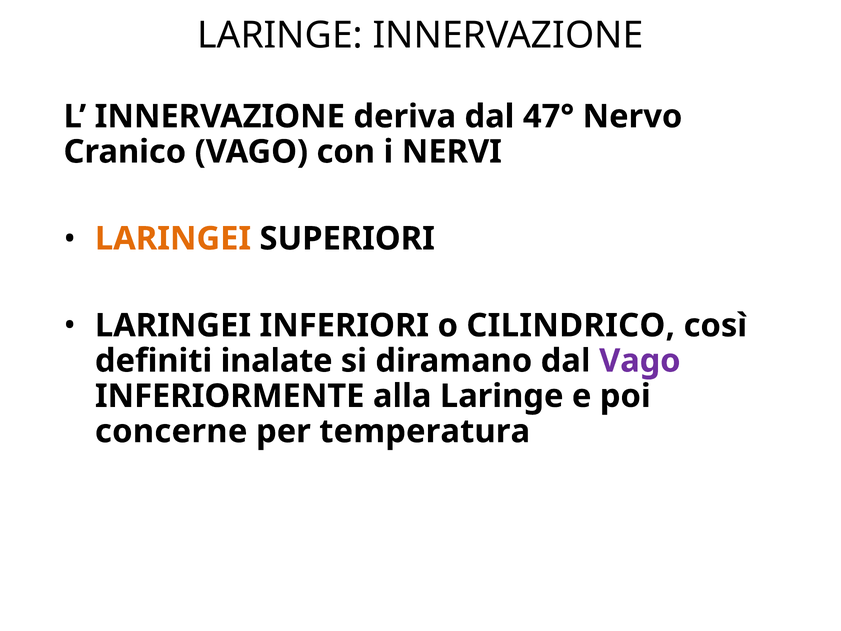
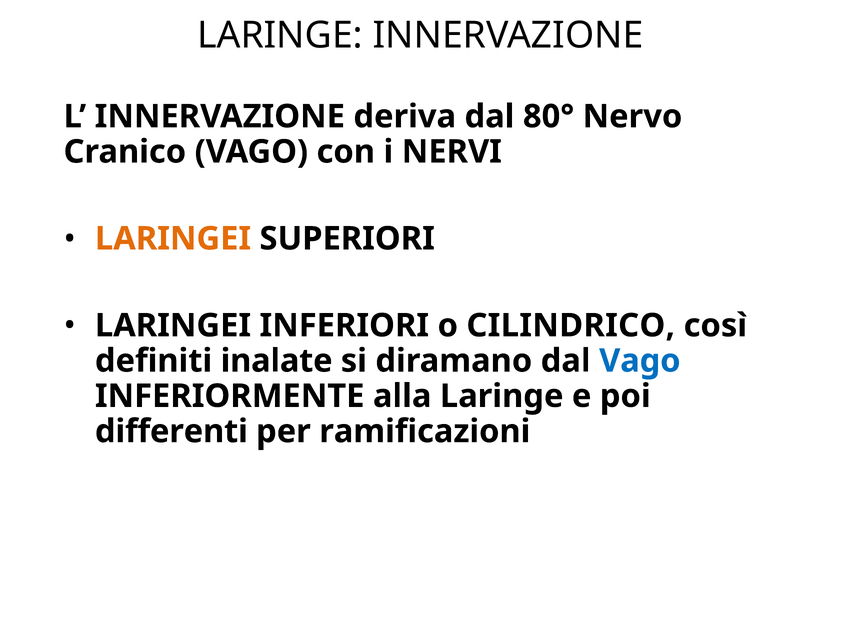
47°: 47° -> 80°
Vago at (640, 361) colour: purple -> blue
concerne: concerne -> differenti
temperatura: temperatura -> ramificazioni
